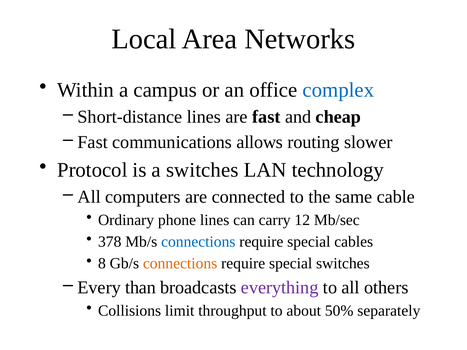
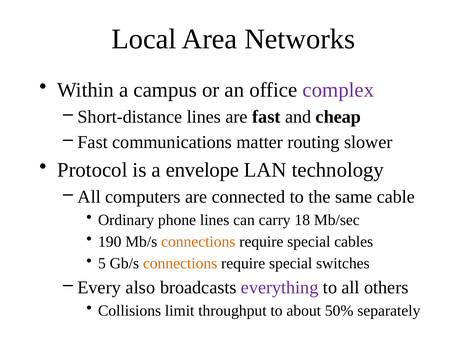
complex colour: blue -> purple
allows: allows -> matter
a switches: switches -> envelope
12: 12 -> 18
378: 378 -> 190
connections at (198, 242) colour: blue -> orange
8: 8 -> 5
than: than -> also
